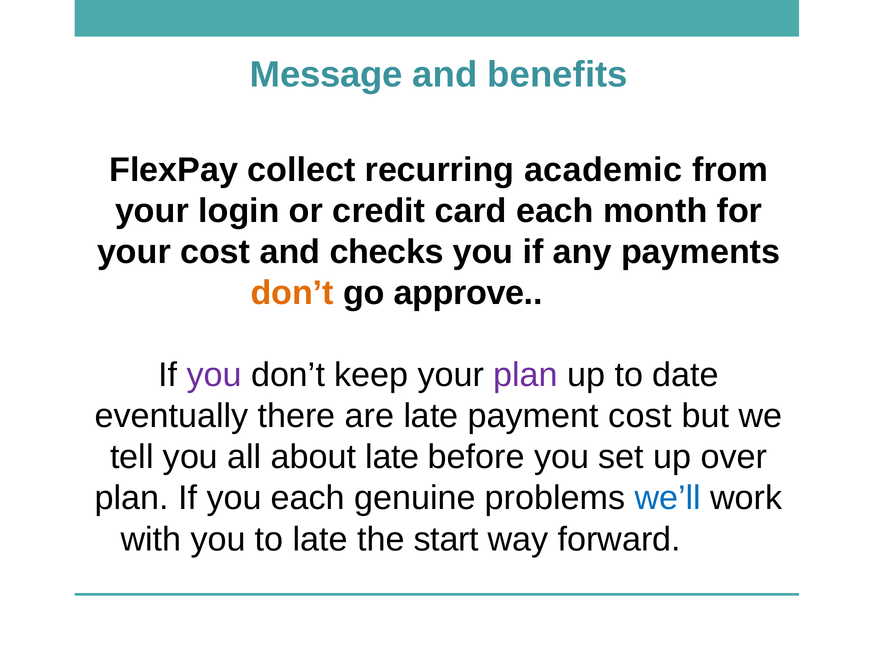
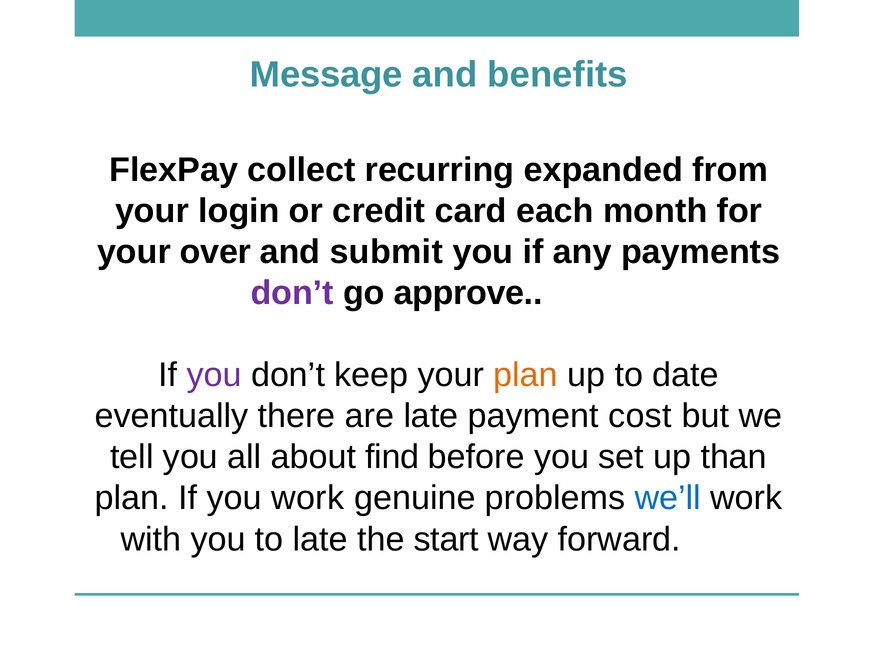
academic: academic -> expanded
your cost: cost -> over
checks: checks -> submit
don’t at (292, 293) colour: orange -> purple
plan at (526, 375) colour: purple -> orange
about late: late -> find
over: over -> than
you each: each -> work
